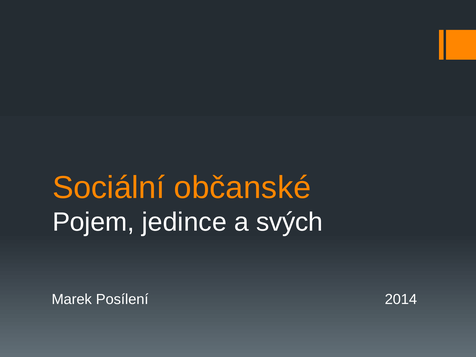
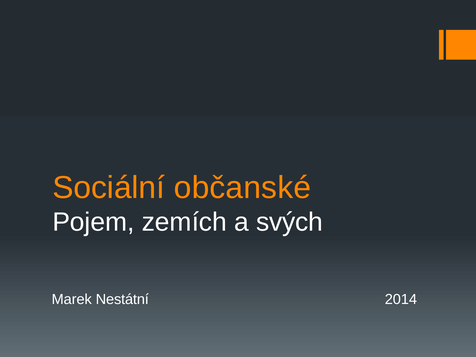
jedince: jedince -> zemích
Posílení: Posílení -> Nestátní
